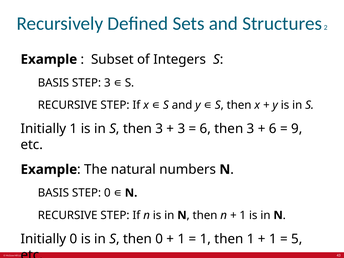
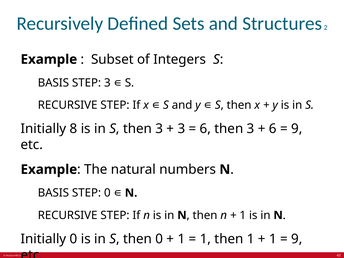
Initially 1: 1 -> 8
5 at (297, 239): 5 -> 9
